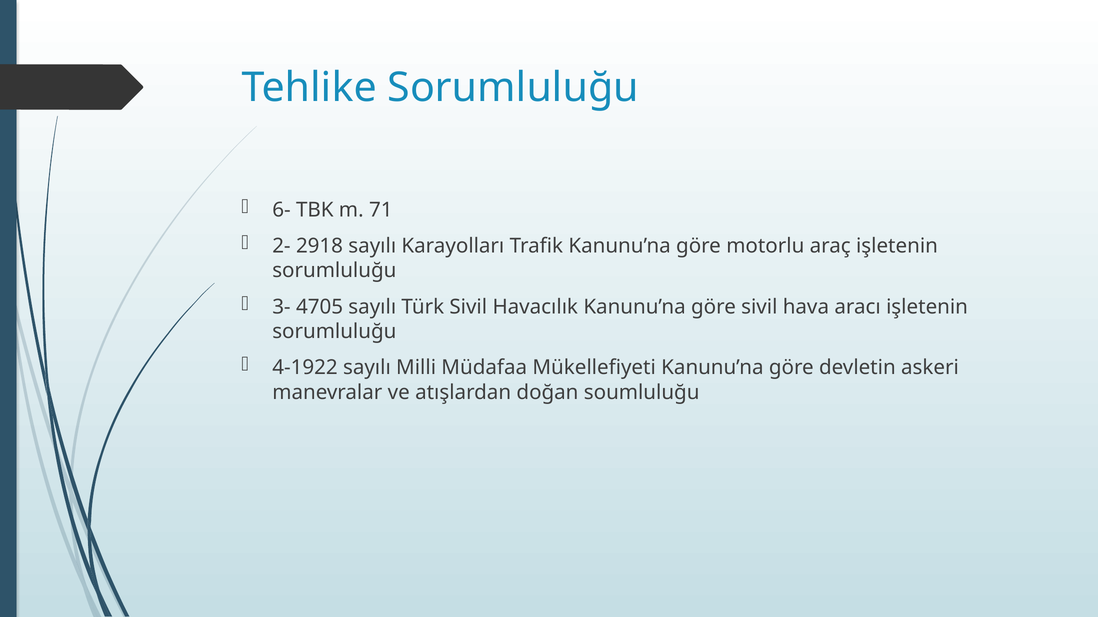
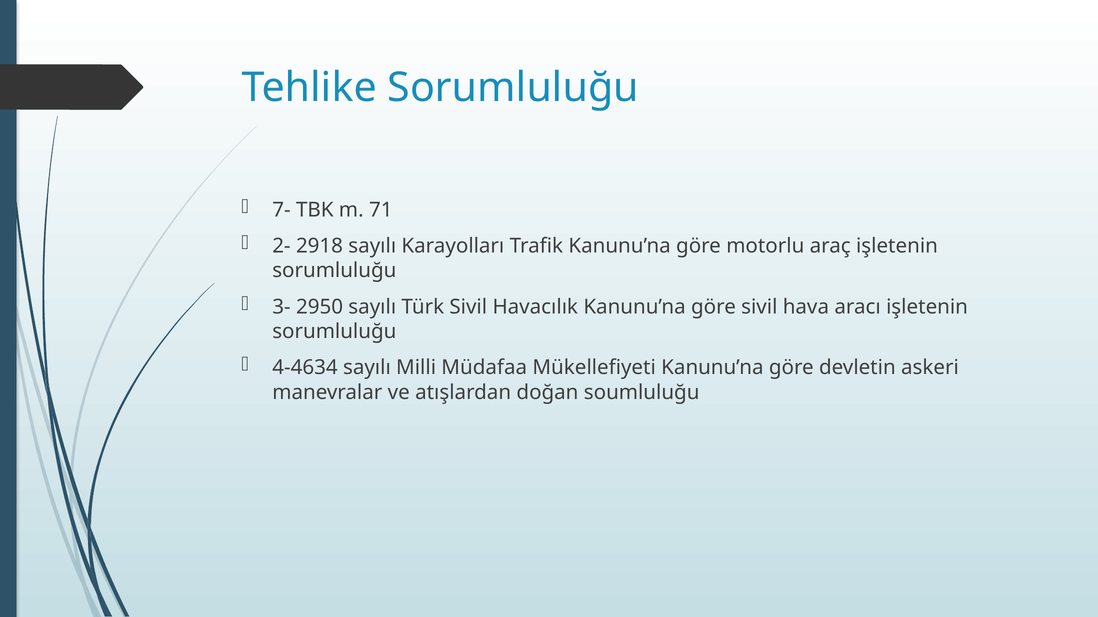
6-: 6- -> 7-
4705: 4705 -> 2950
4-1922: 4-1922 -> 4-4634
